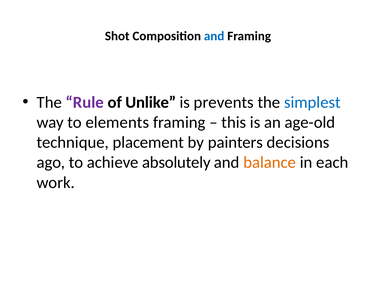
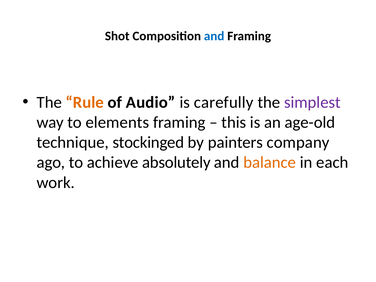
Rule colour: purple -> orange
Unlike: Unlike -> Audio
prevents: prevents -> carefully
simplest colour: blue -> purple
placement: placement -> stockinged
decisions: decisions -> company
